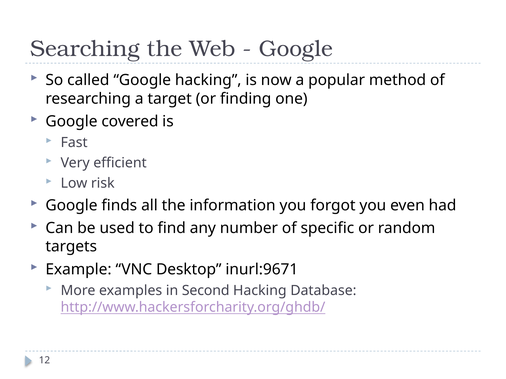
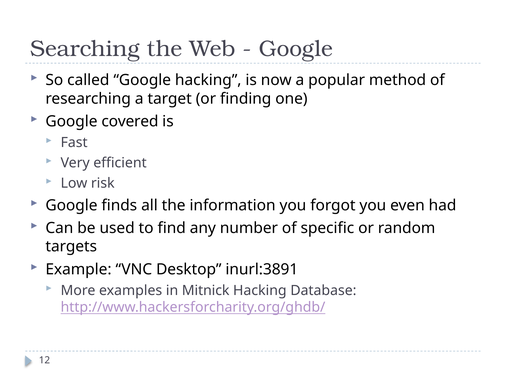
inurl:9671: inurl:9671 -> inurl:3891
Second: Second -> Mitnick
